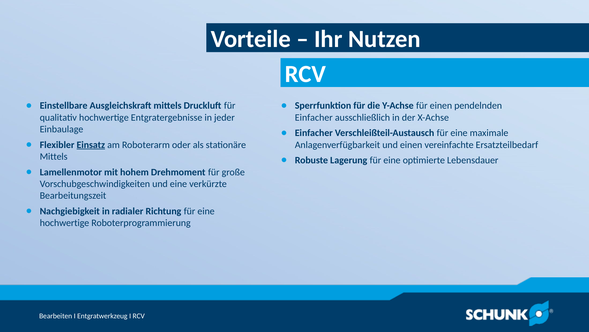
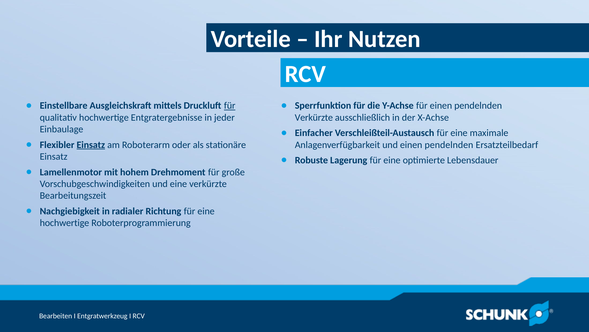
für at (230, 106) underline: none -> present
Einfacher at (314, 117): Einfacher -> Verkürzte
und einen vereinfachte: vereinfachte -> pendelnden
Mittels at (54, 156): Mittels -> Einsatz
